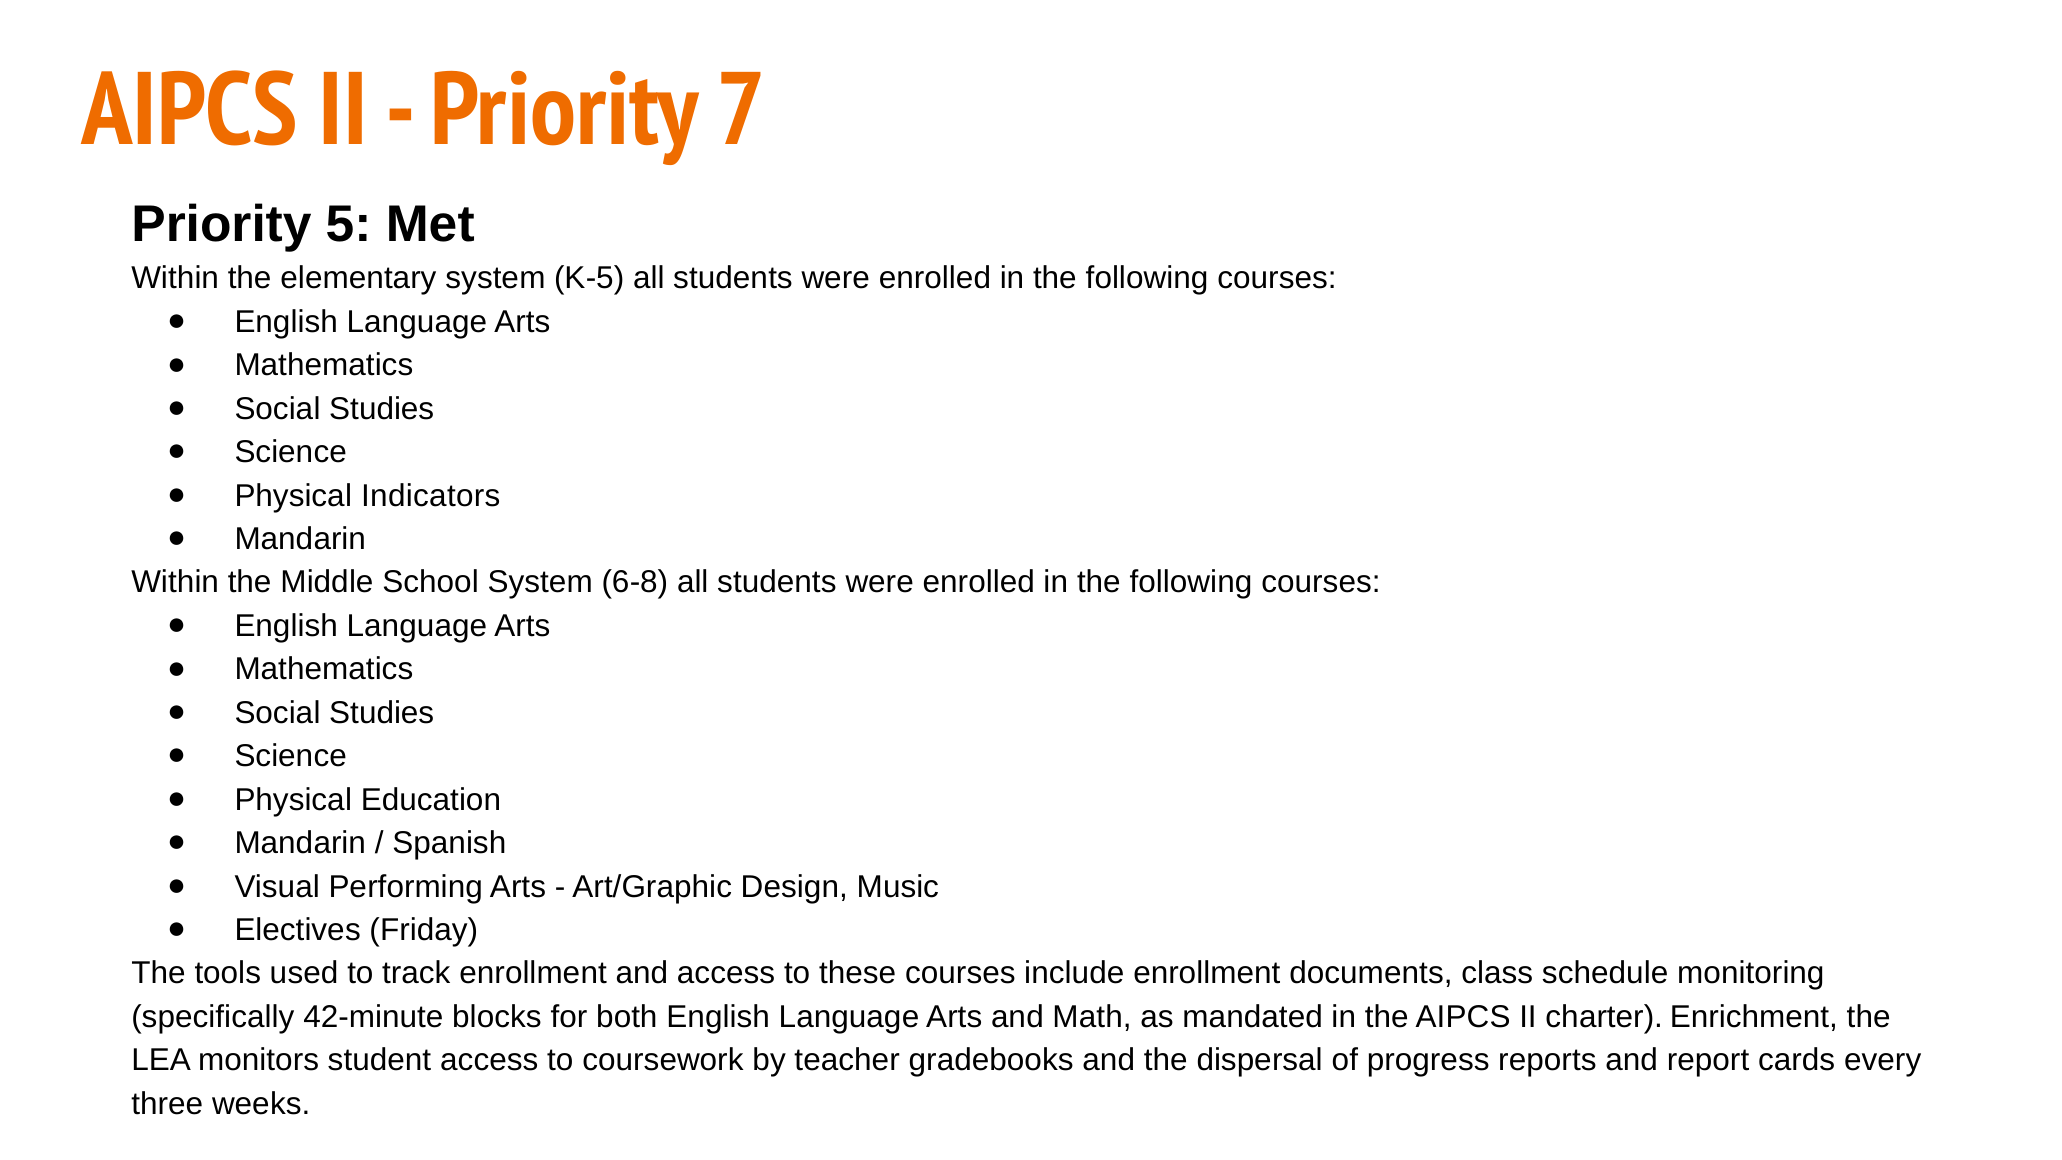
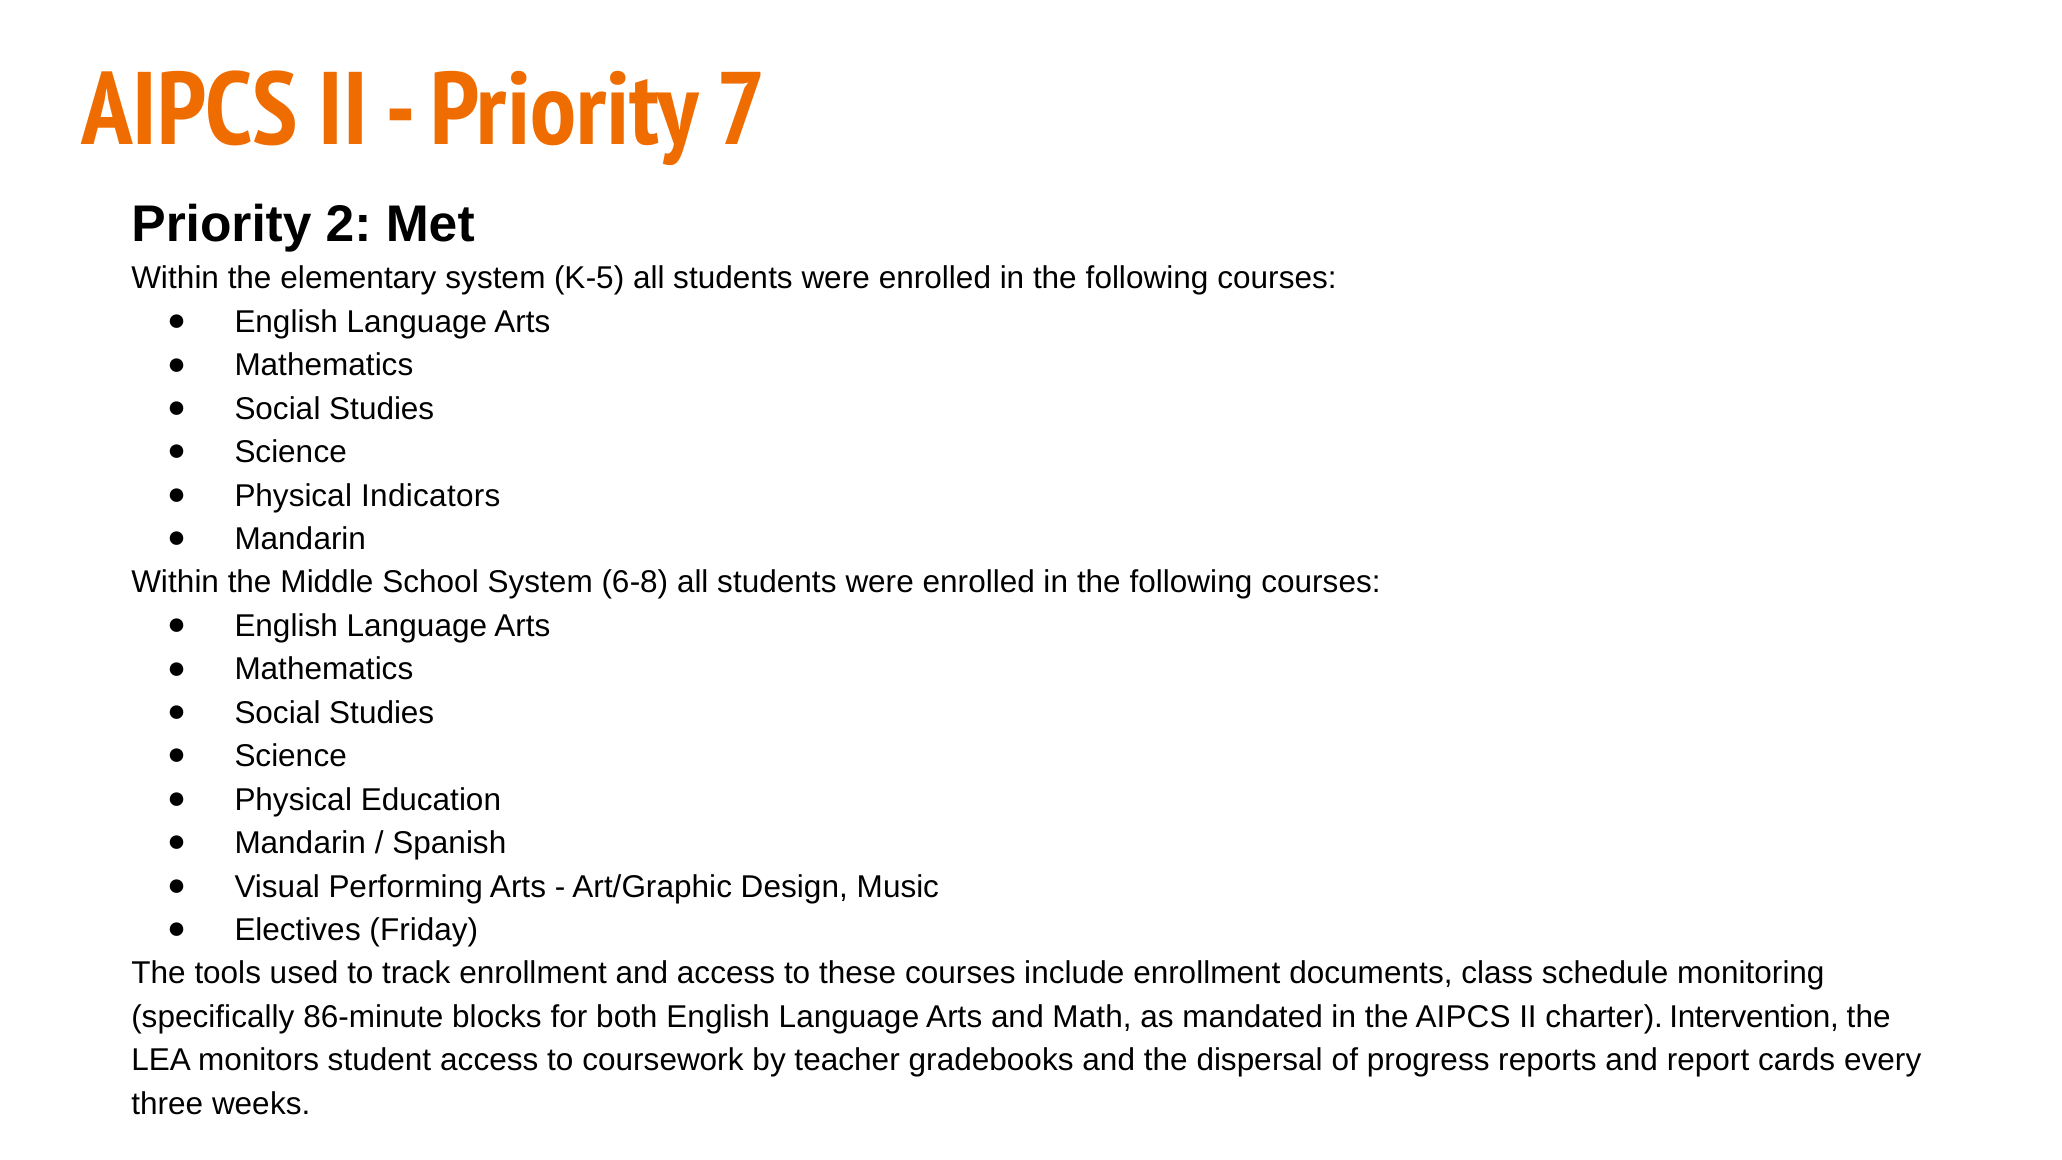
5: 5 -> 2
42-minute: 42-minute -> 86-minute
Enrichment: Enrichment -> Intervention
